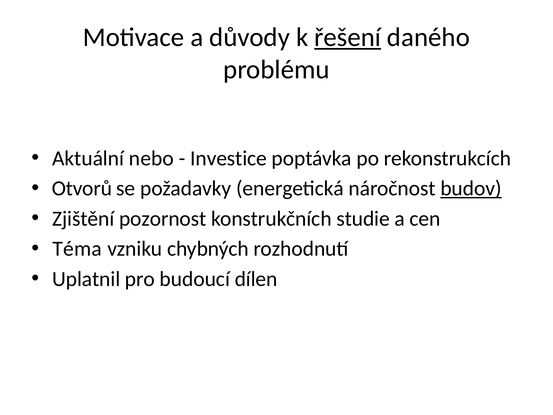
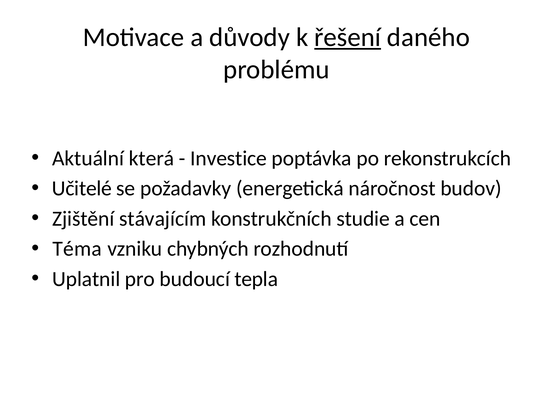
nebo: nebo -> která
Otvorů: Otvorů -> Učitelé
budov underline: present -> none
pozornost: pozornost -> stávajícím
dílen: dílen -> tepla
